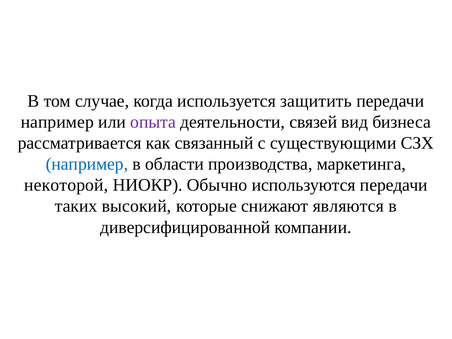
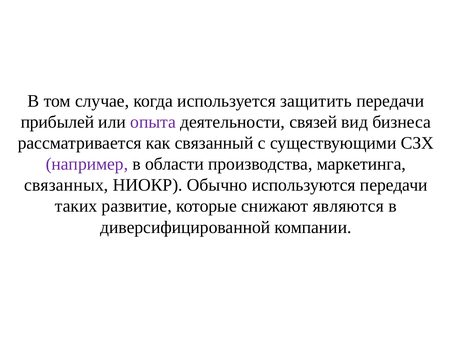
например at (57, 122): например -> прибылей
например at (87, 164) colour: blue -> purple
некоторой: некоторой -> связанных
высокий: высокий -> развитие
